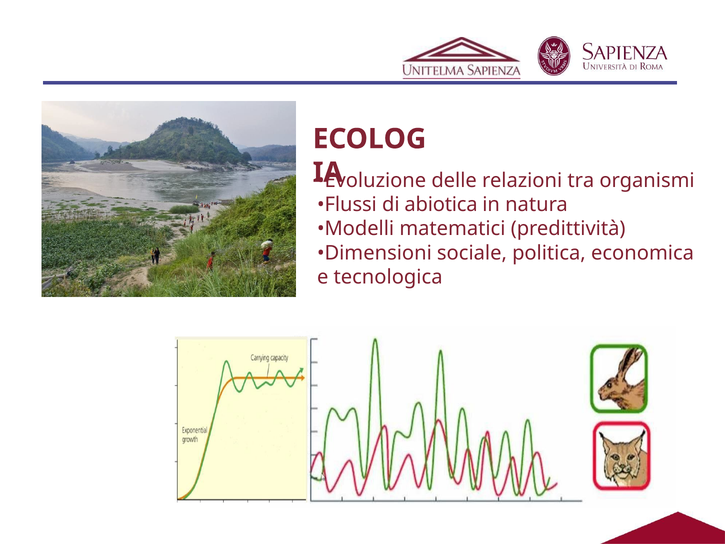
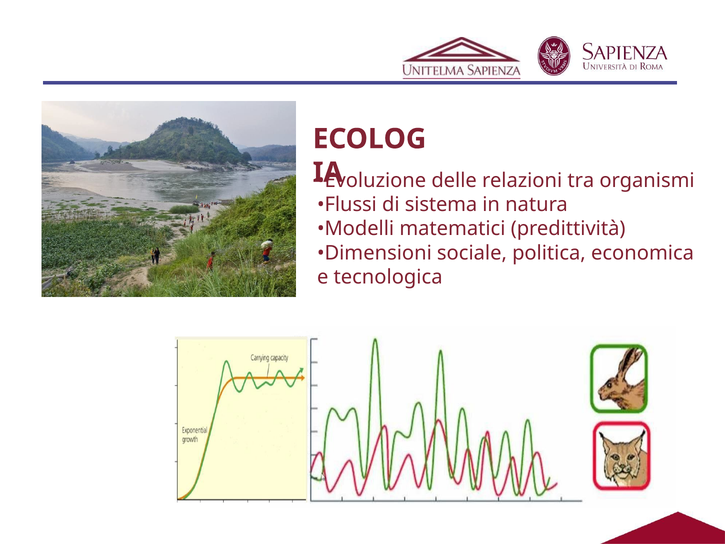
abiotica: abiotica -> sistema
